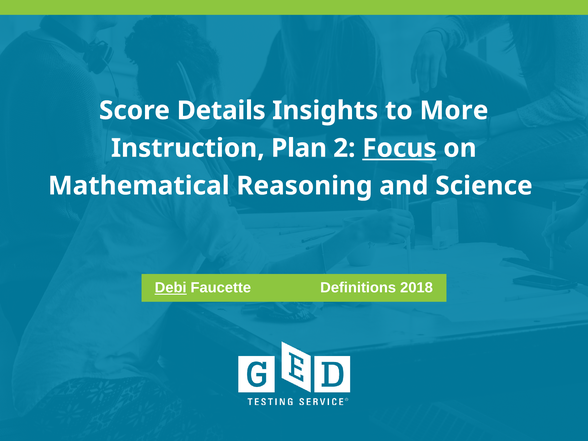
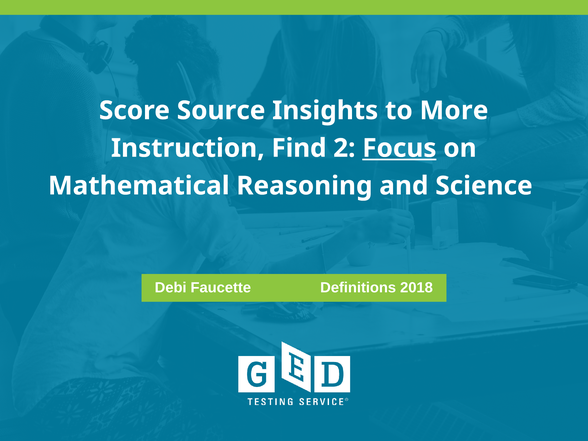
Details: Details -> Source
Plan: Plan -> Find
Debi underline: present -> none
